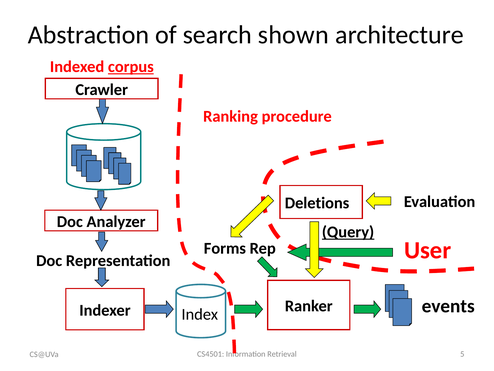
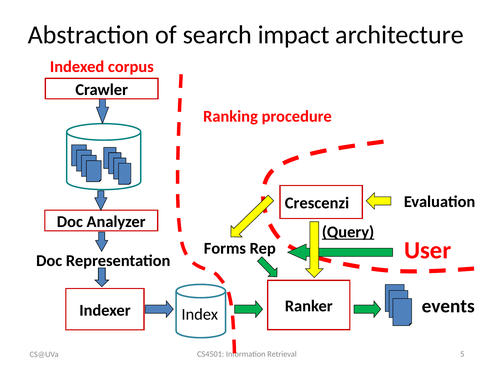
shown: shown -> impact
corpus underline: present -> none
Deletions: Deletions -> Crescenzi
